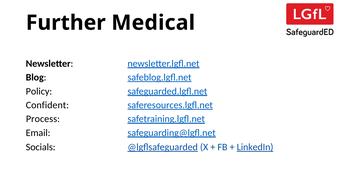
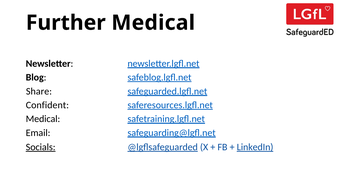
Policy: Policy -> Share
Process at (43, 119): Process -> Medical
Socials underline: none -> present
